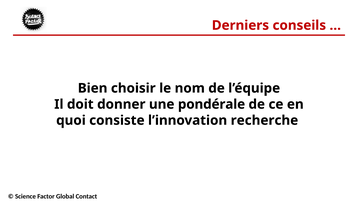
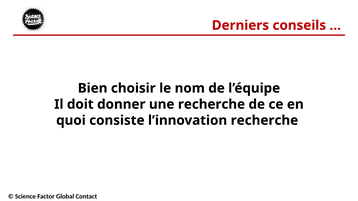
une pondérale: pondérale -> recherche
